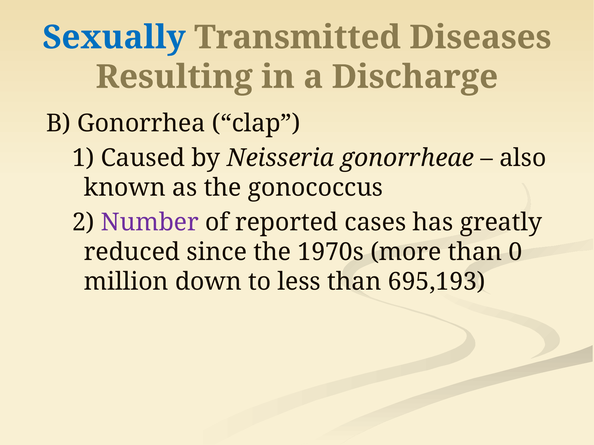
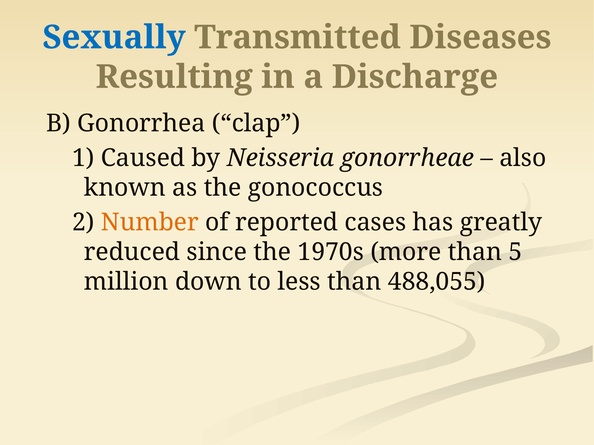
Number colour: purple -> orange
0: 0 -> 5
695,193: 695,193 -> 488,055
